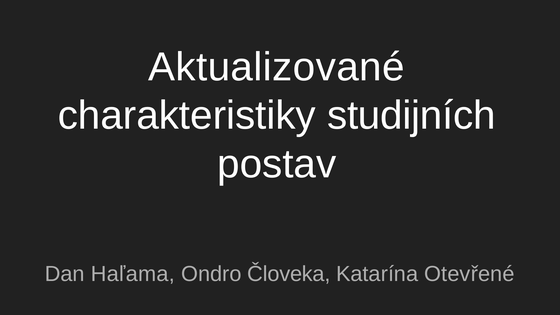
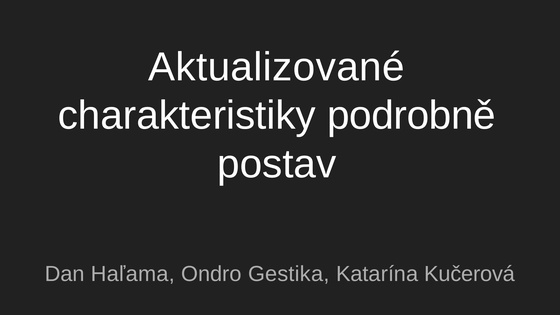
studijních: studijních -> podrobně
Človeka: Človeka -> Gestika
Otevřené: Otevřené -> Kučerová
